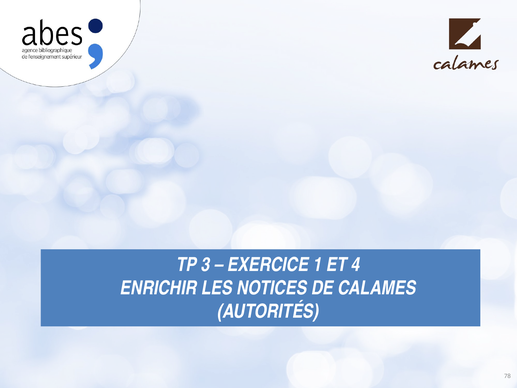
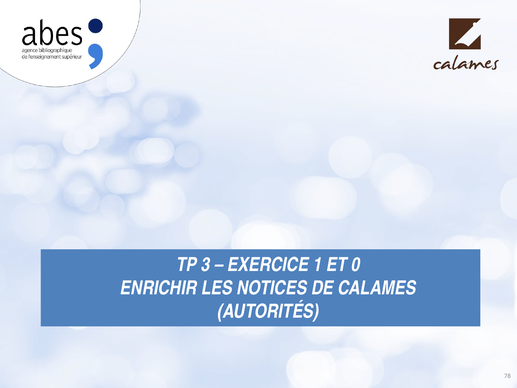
4: 4 -> 0
